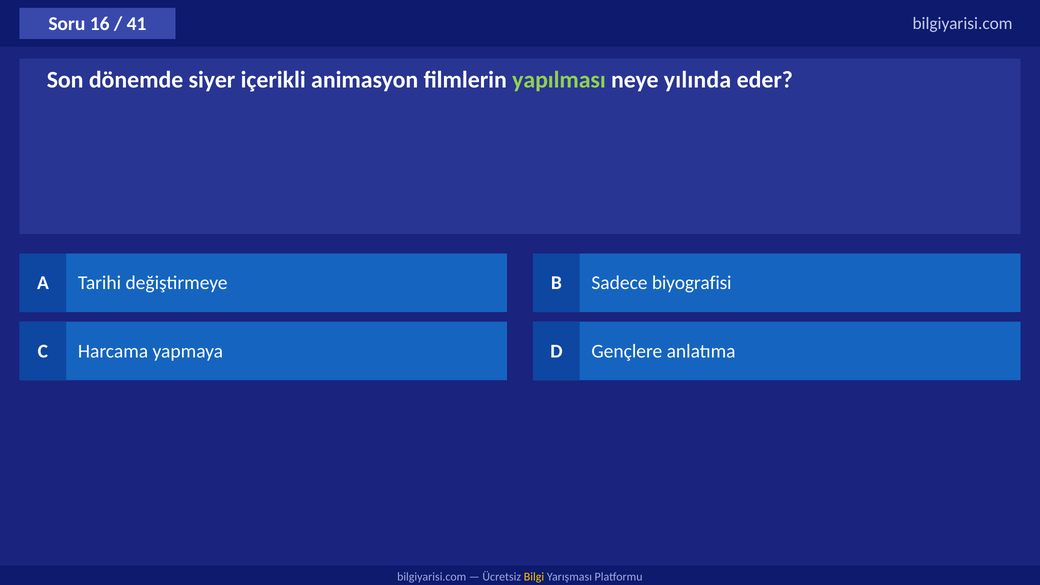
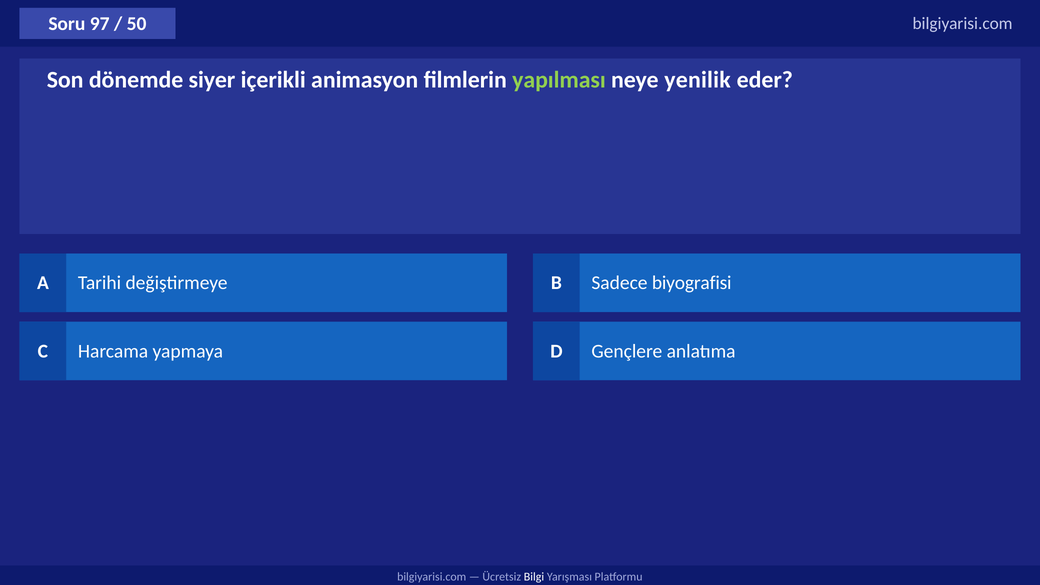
16: 16 -> 97
41: 41 -> 50
yılında: yılında -> yenilik
Bilgi colour: yellow -> white
